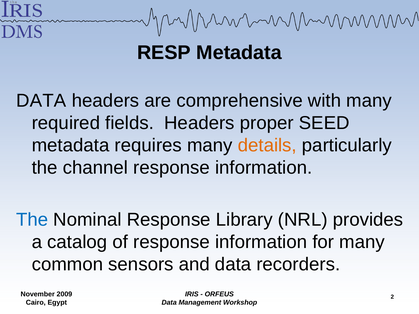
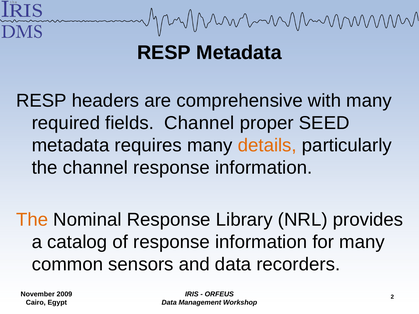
DATA at (41, 101): DATA -> RESP
fields Headers: Headers -> Channel
The at (32, 220) colour: blue -> orange
